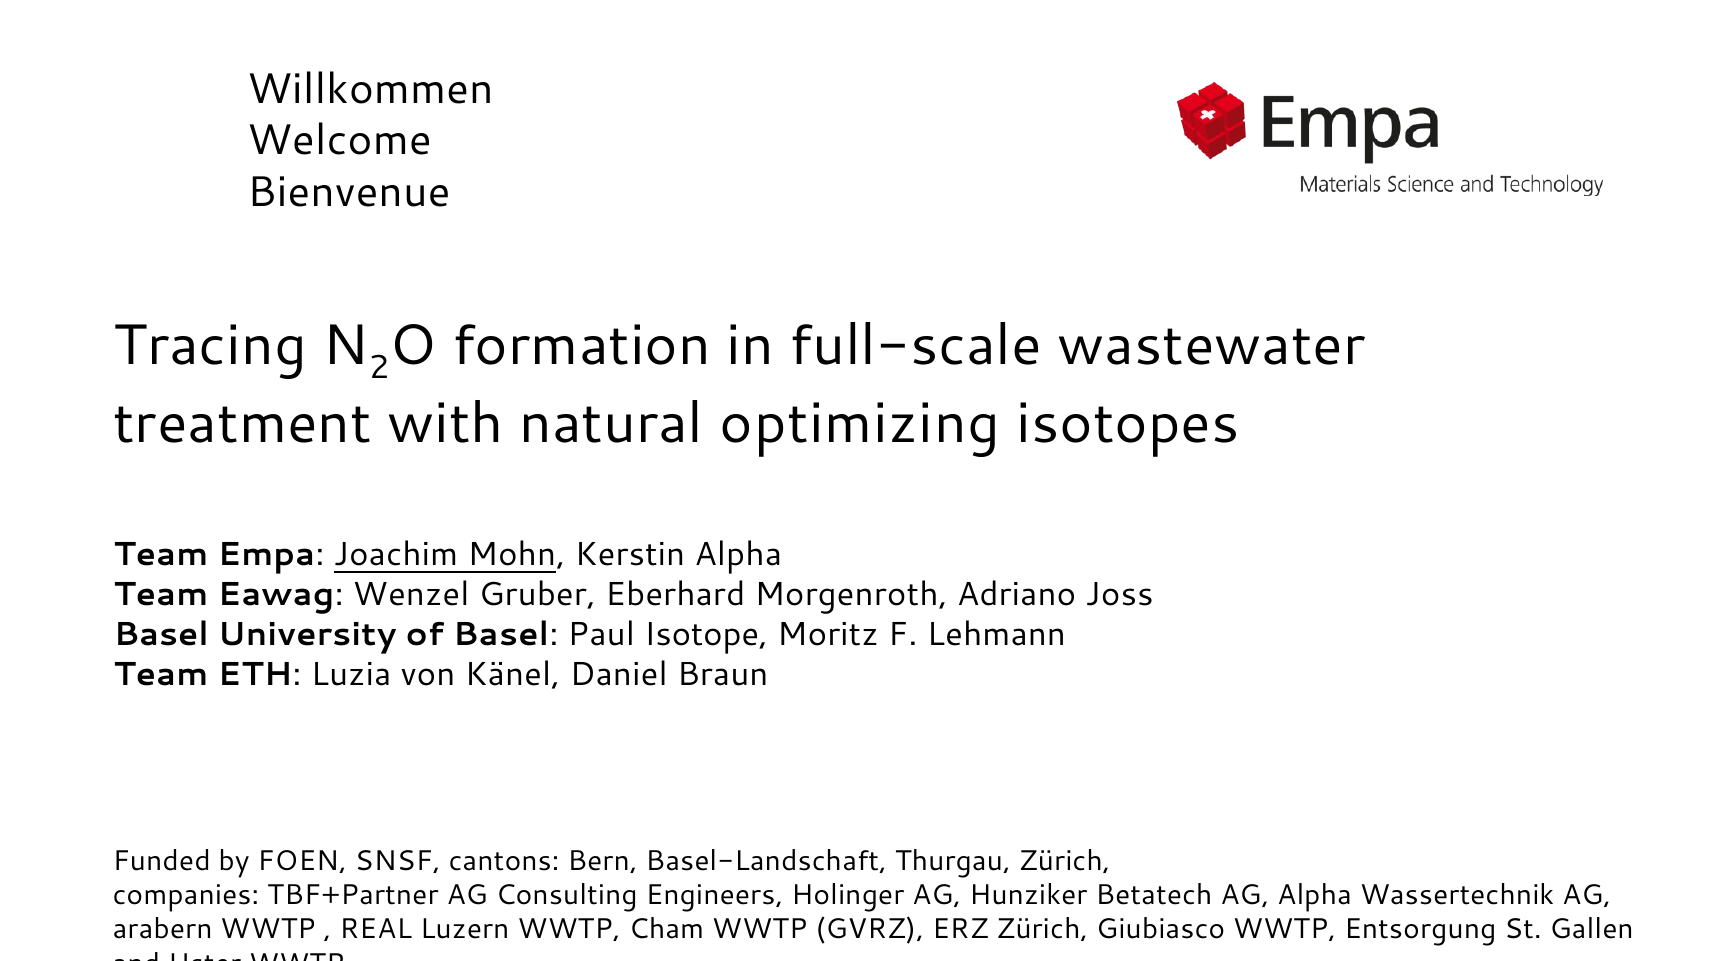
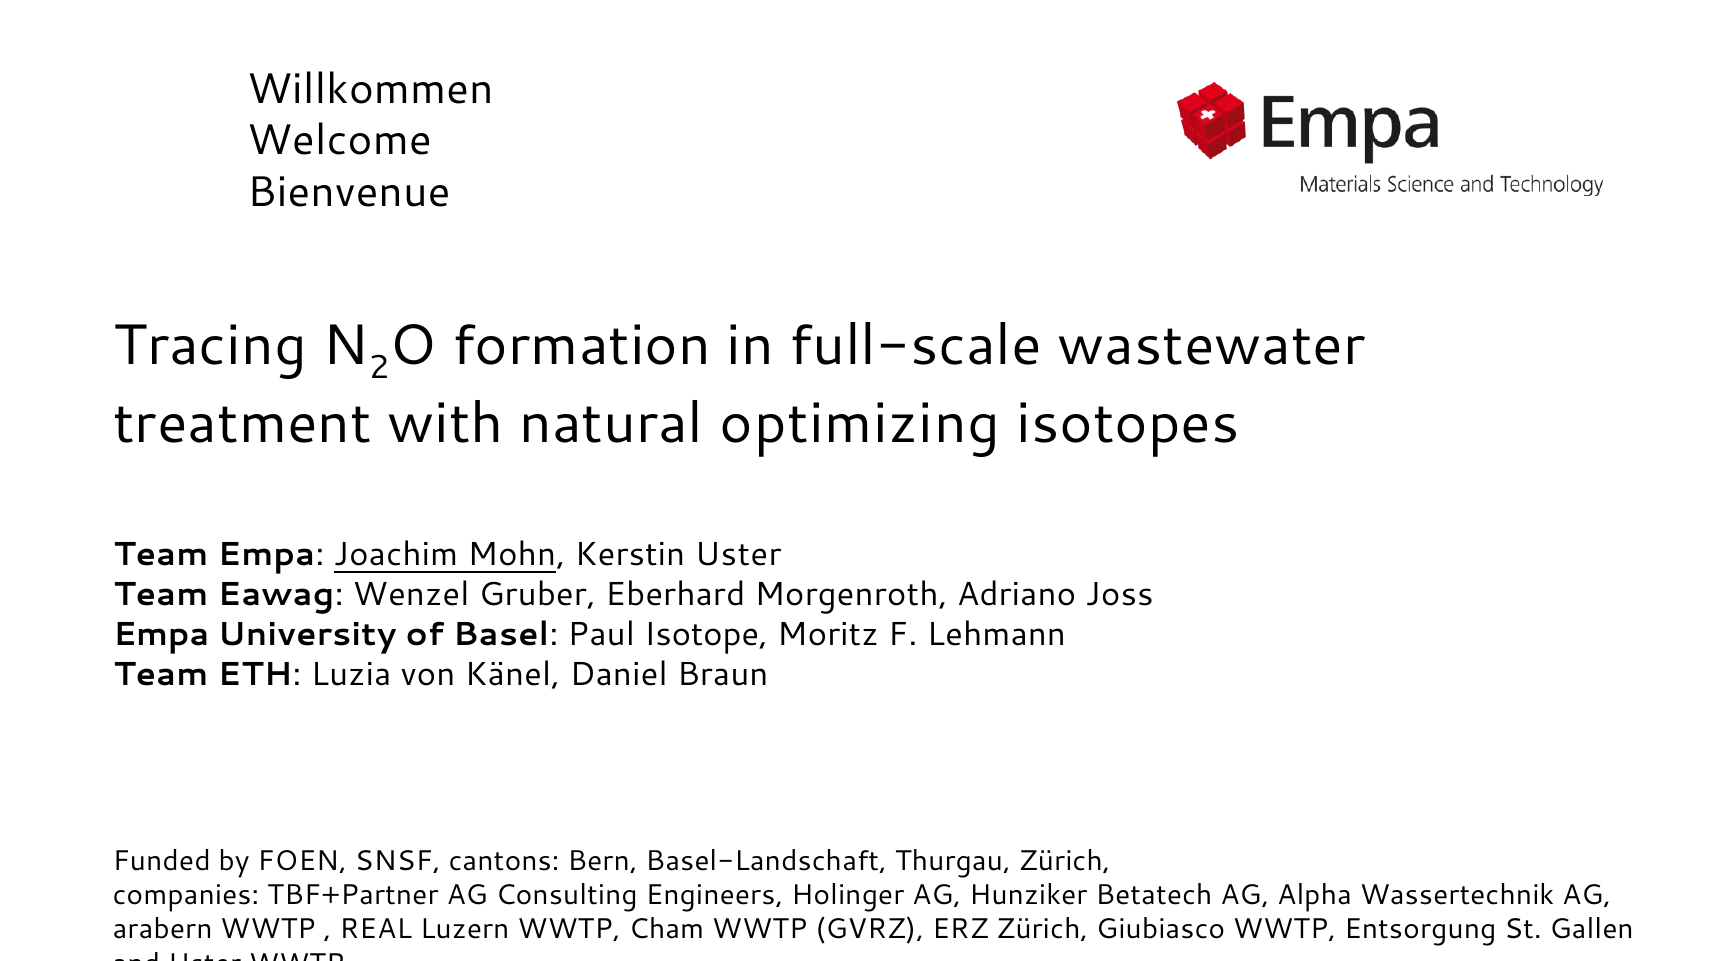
Kerstin Alpha: Alpha -> Uster
Basel at (161, 635): Basel -> Empa
